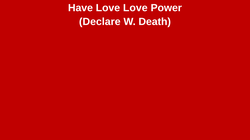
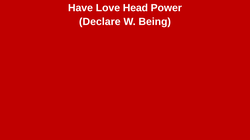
Love Love: Love -> Head
Death: Death -> Being
